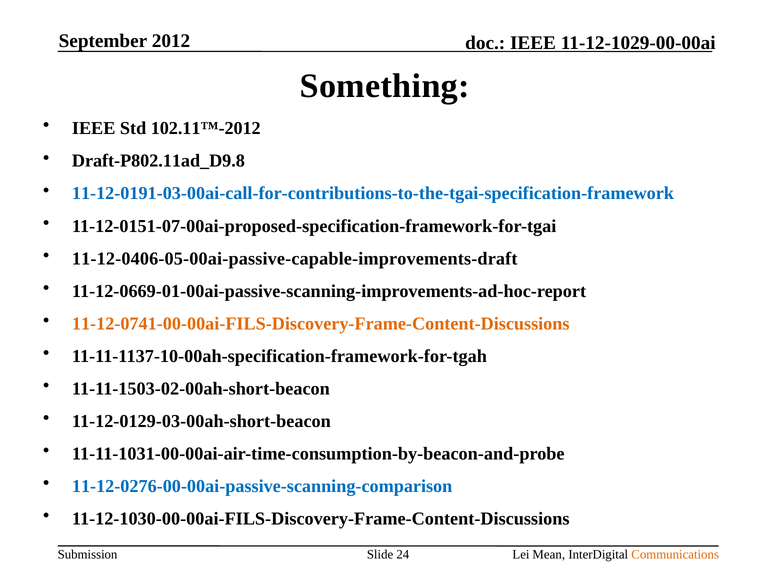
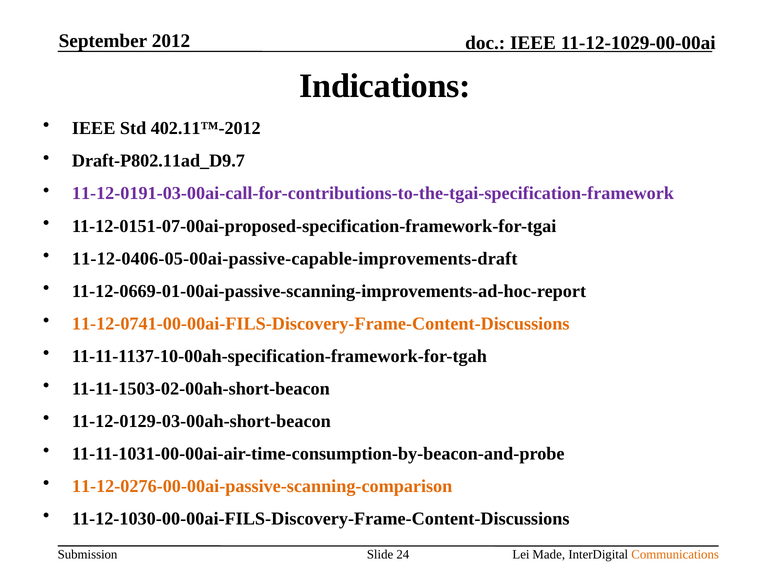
Something: Something -> Indications
102.11™-2012: 102.11™-2012 -> 402.11™-2012
Draft-P802.11ad_D9.8: Draft-P802.11ad_D9.8 -> Draft-P802.11ad_D9.7
11-12-0191-03-00ai-call-for-contributions-to-the-tgai-specification-framework colour: blue -> purple
11-12-0276-00-00ai-passive-scanning-comparison colour: blue -> orange
Mean: Mean -> Made
